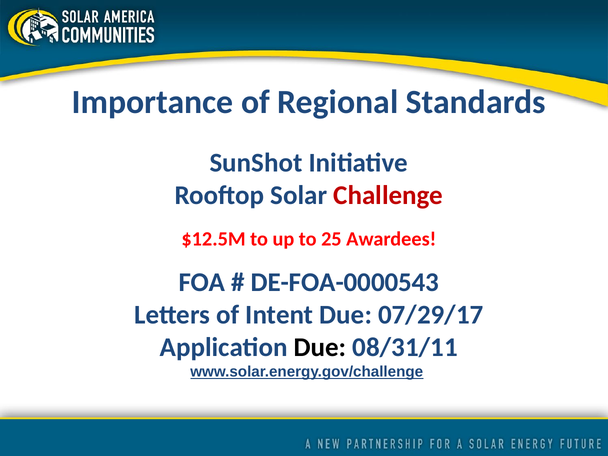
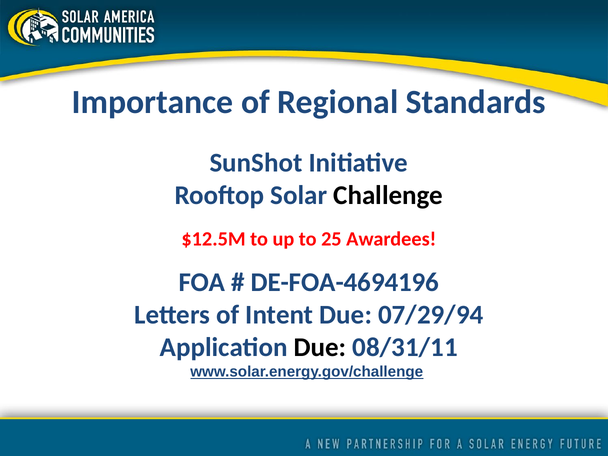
Challenge colour: red -> black
DE-FOA-0000543: DE-FOA-0000543 -> DE-FOA-4694196
07/29/17: 07/29/17 -> 07/29/94
